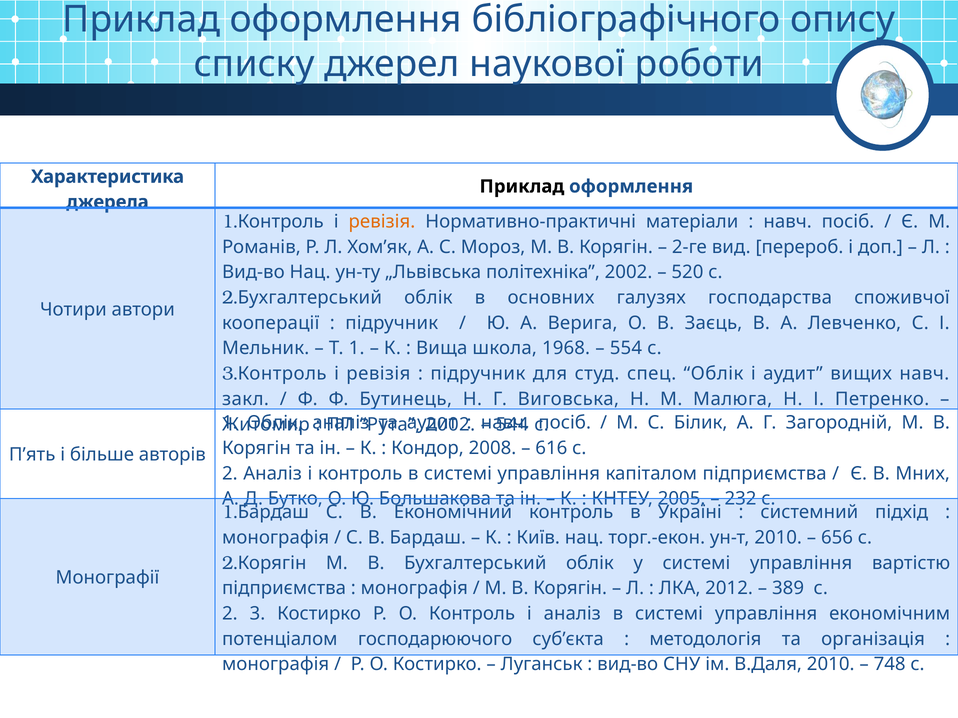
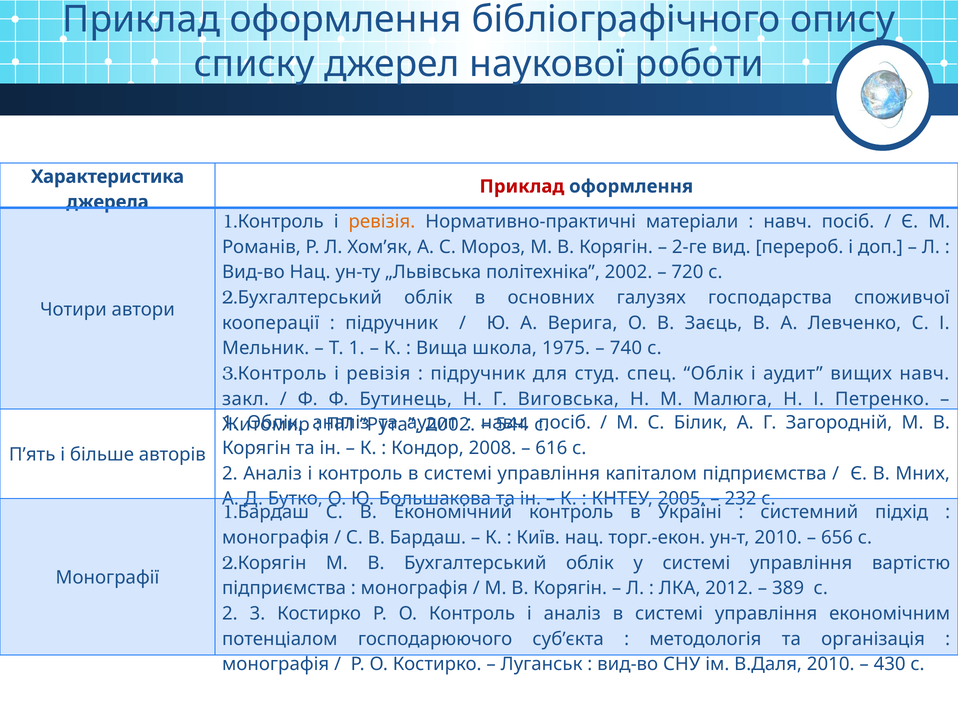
Приклад at (522, 187) colour: black -> red
520: 520 -> 720
1968: 1968 -> 1975
554: 554 -> 740
748: 748 -> 430
